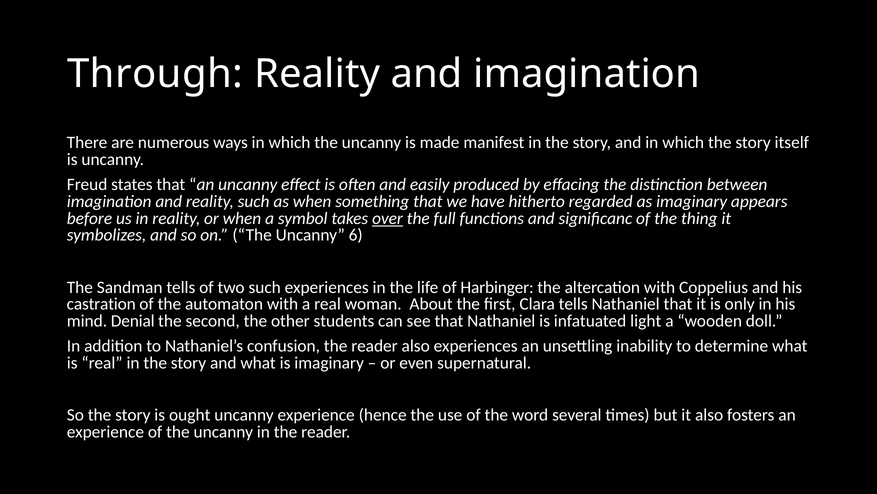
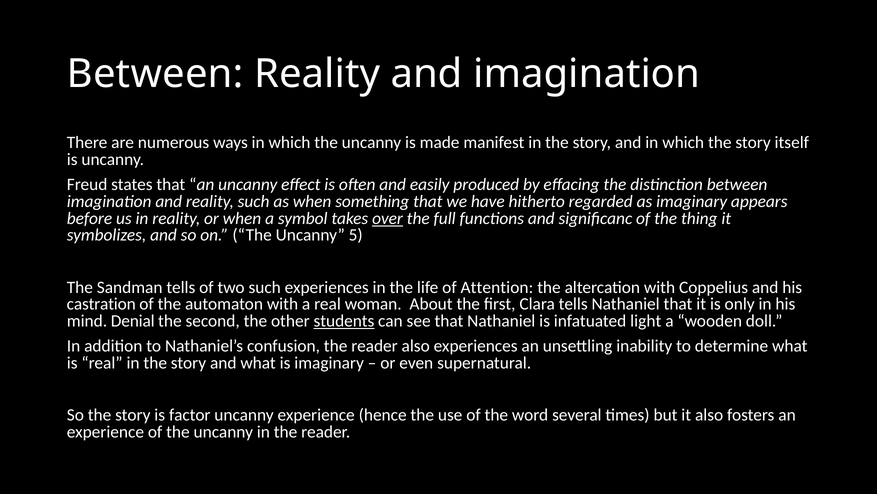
Through at (155, 74): Through -> Between
6: 6 -> 5
Harbinger: Harbinger -> Attention
students underline: none -> present
ought: ought -> factor
